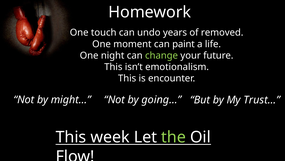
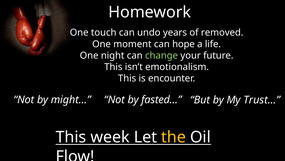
paint: paint -> hope
going…: going… -> fasted…
the colour: light green -> yellow
